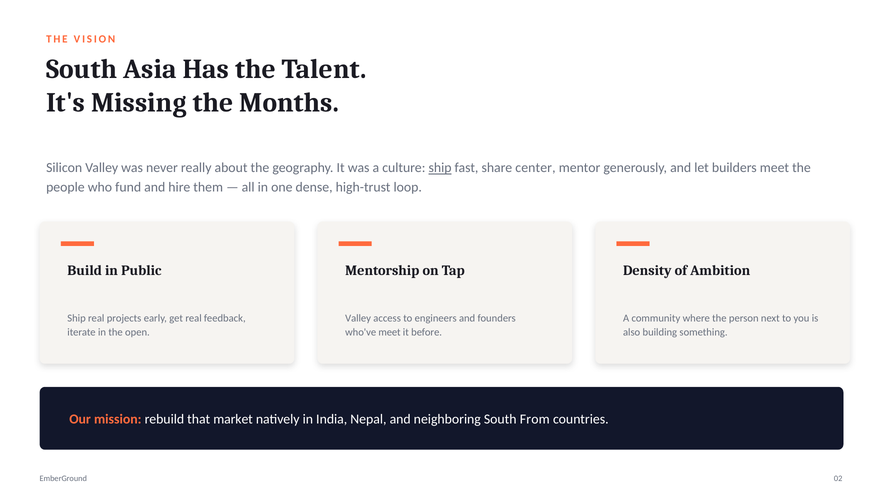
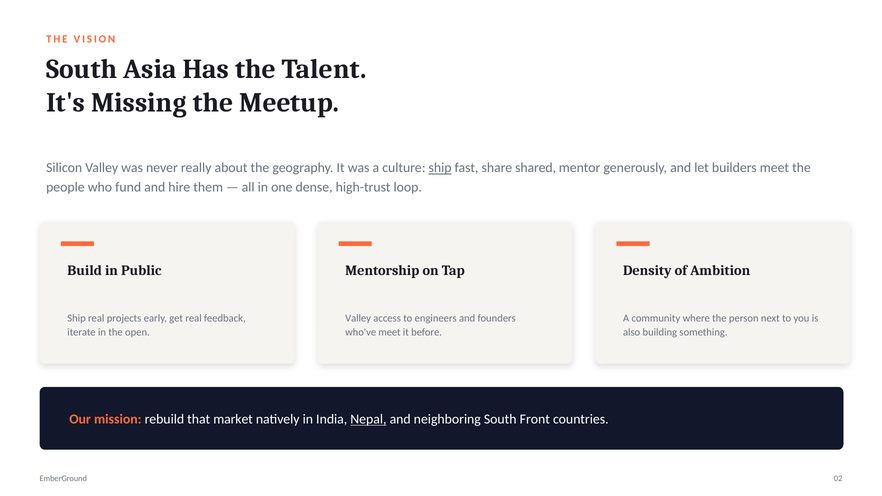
Months: Months -> Meetup
center: center -> shared
Nepal underline: none -> present
From: From -> Front
